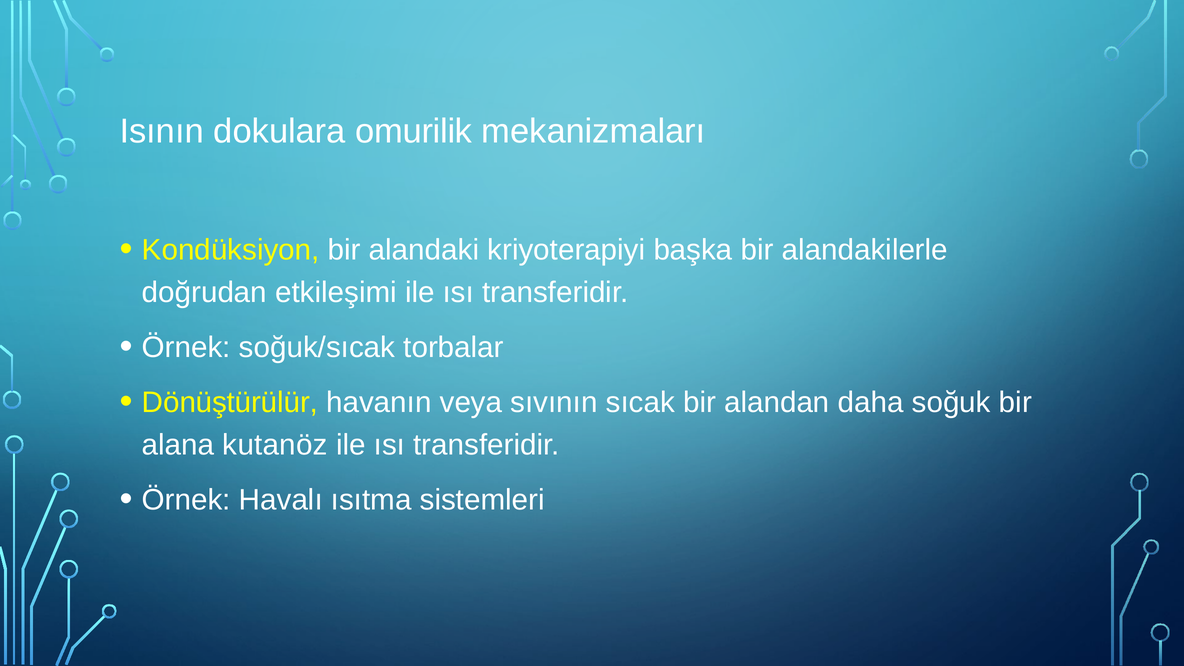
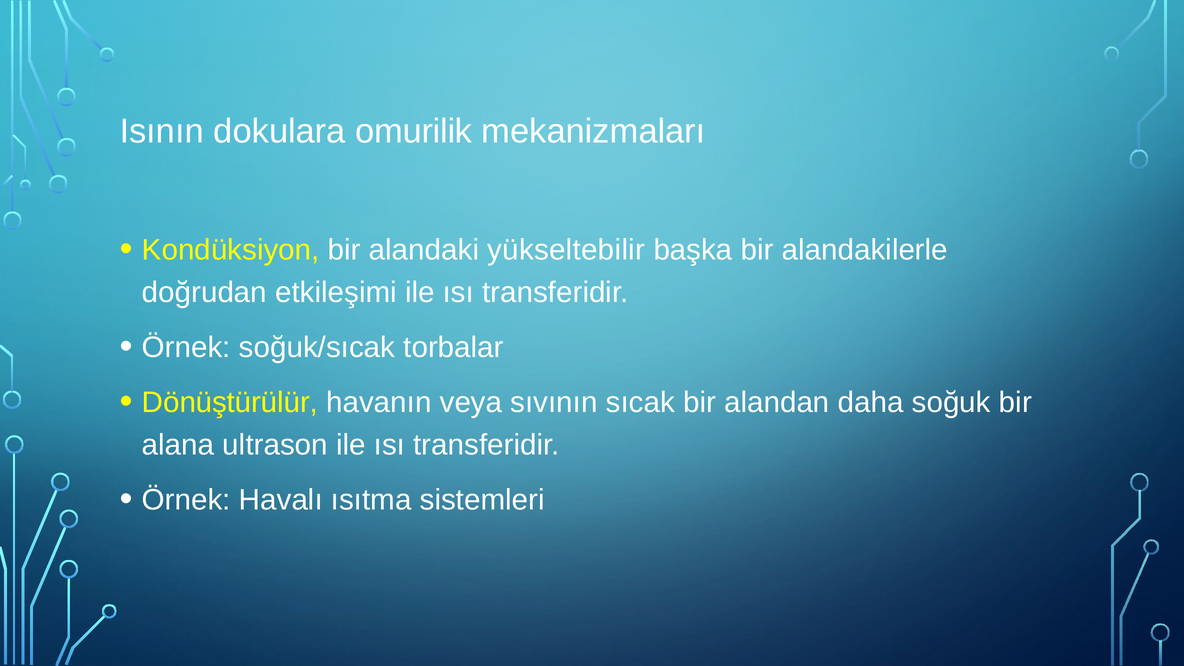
kriyoterapiyi: kriyoterapiyi -> yükseltebilir
kutanöz: kutanöz -> ultrason
